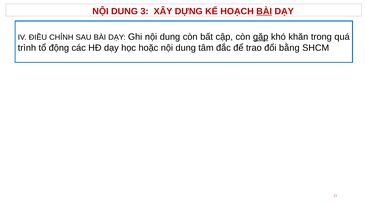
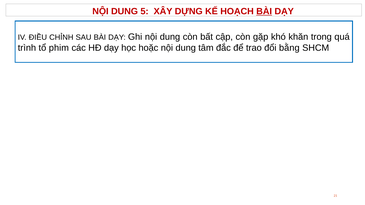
3: 3 -> 5
gặp underline: present -> none
động: động -> phim
